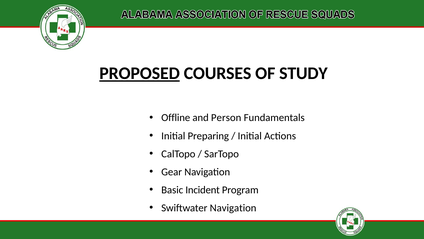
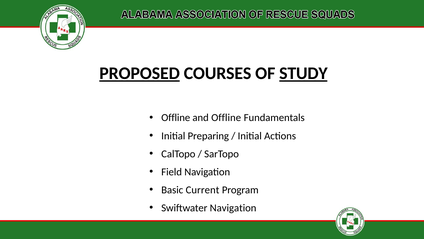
STUDY underline: none -> present
and Person: Person -> Offline
Gear: Gear -> Field
Incident: Incident -> Current
